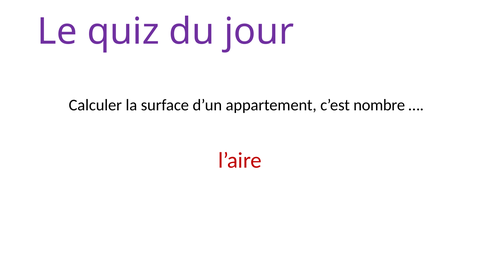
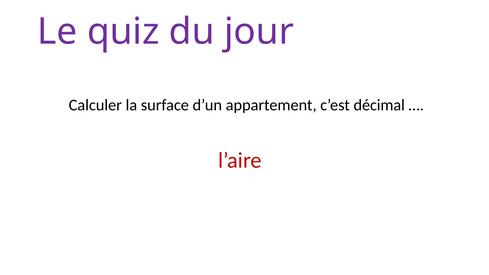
nombre: nombre -> décimal
